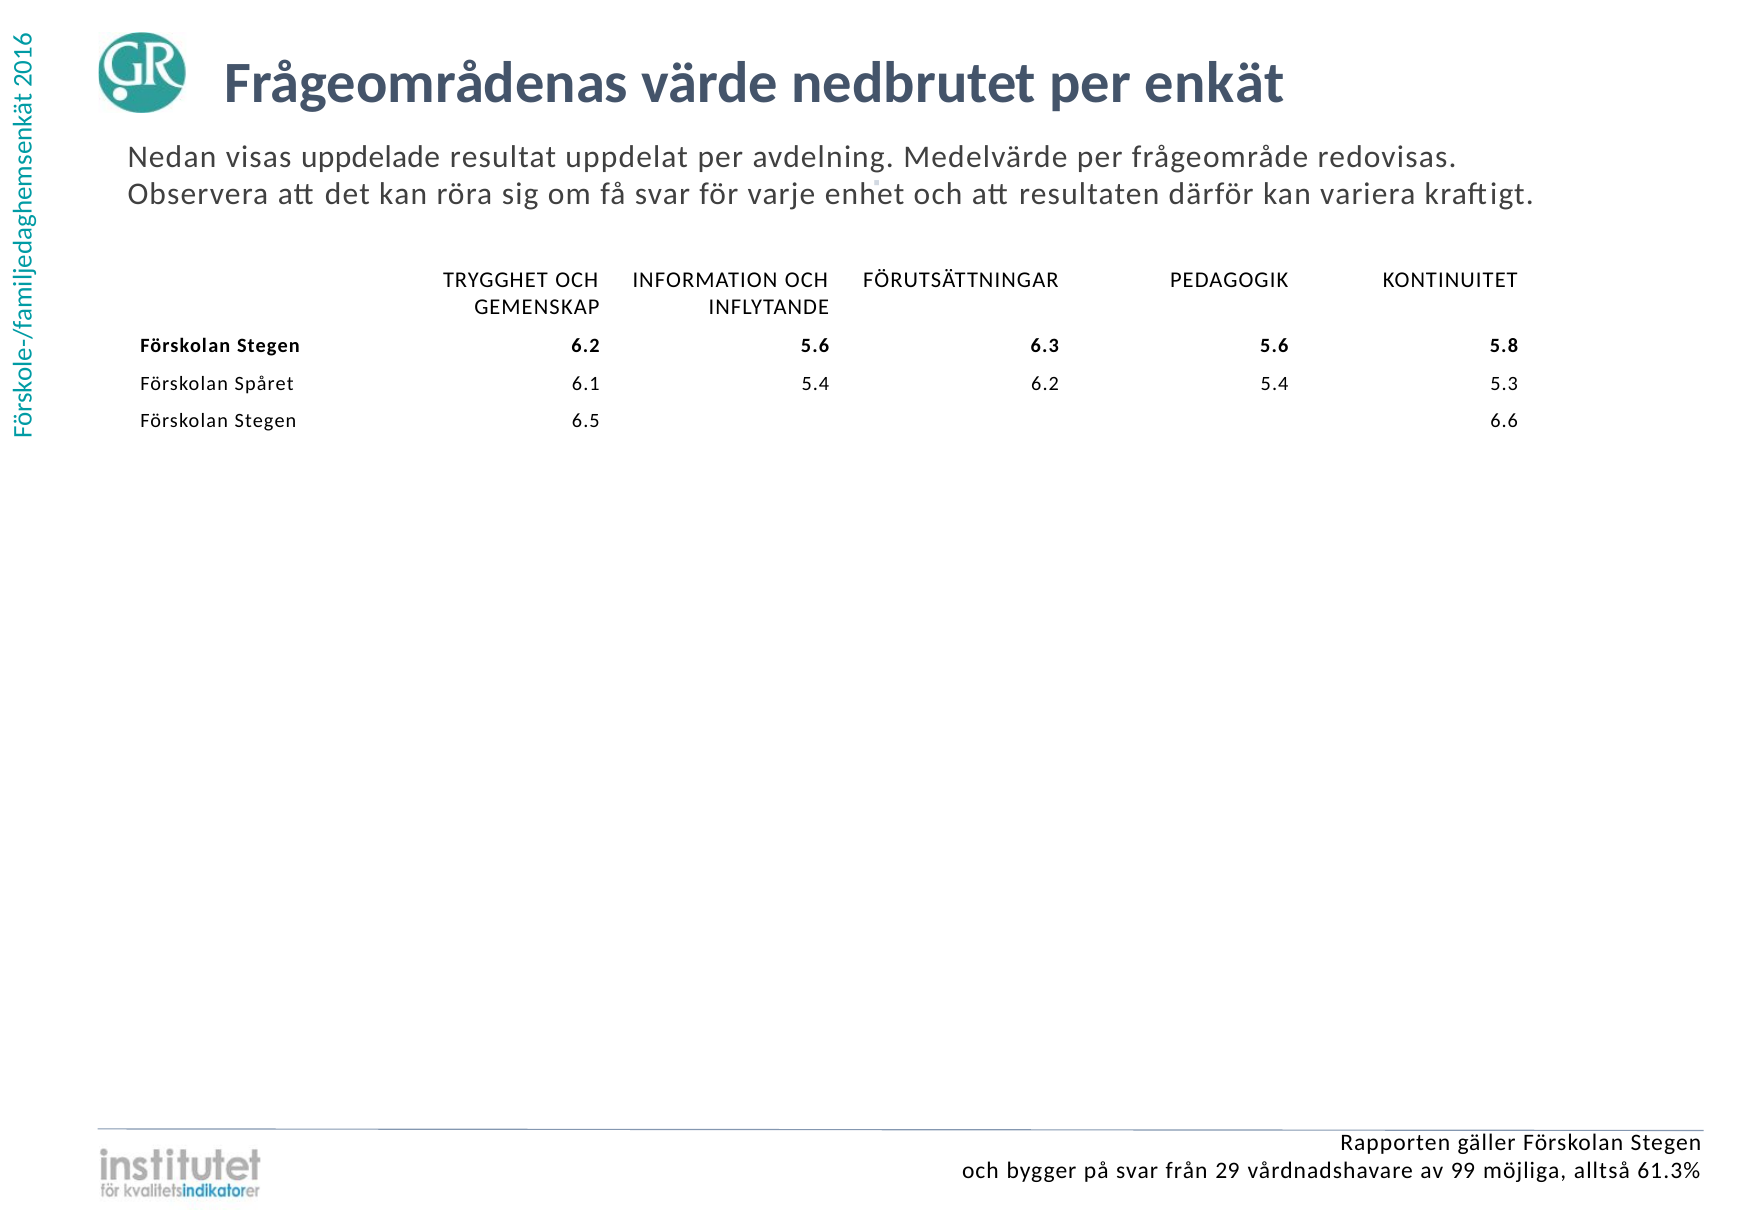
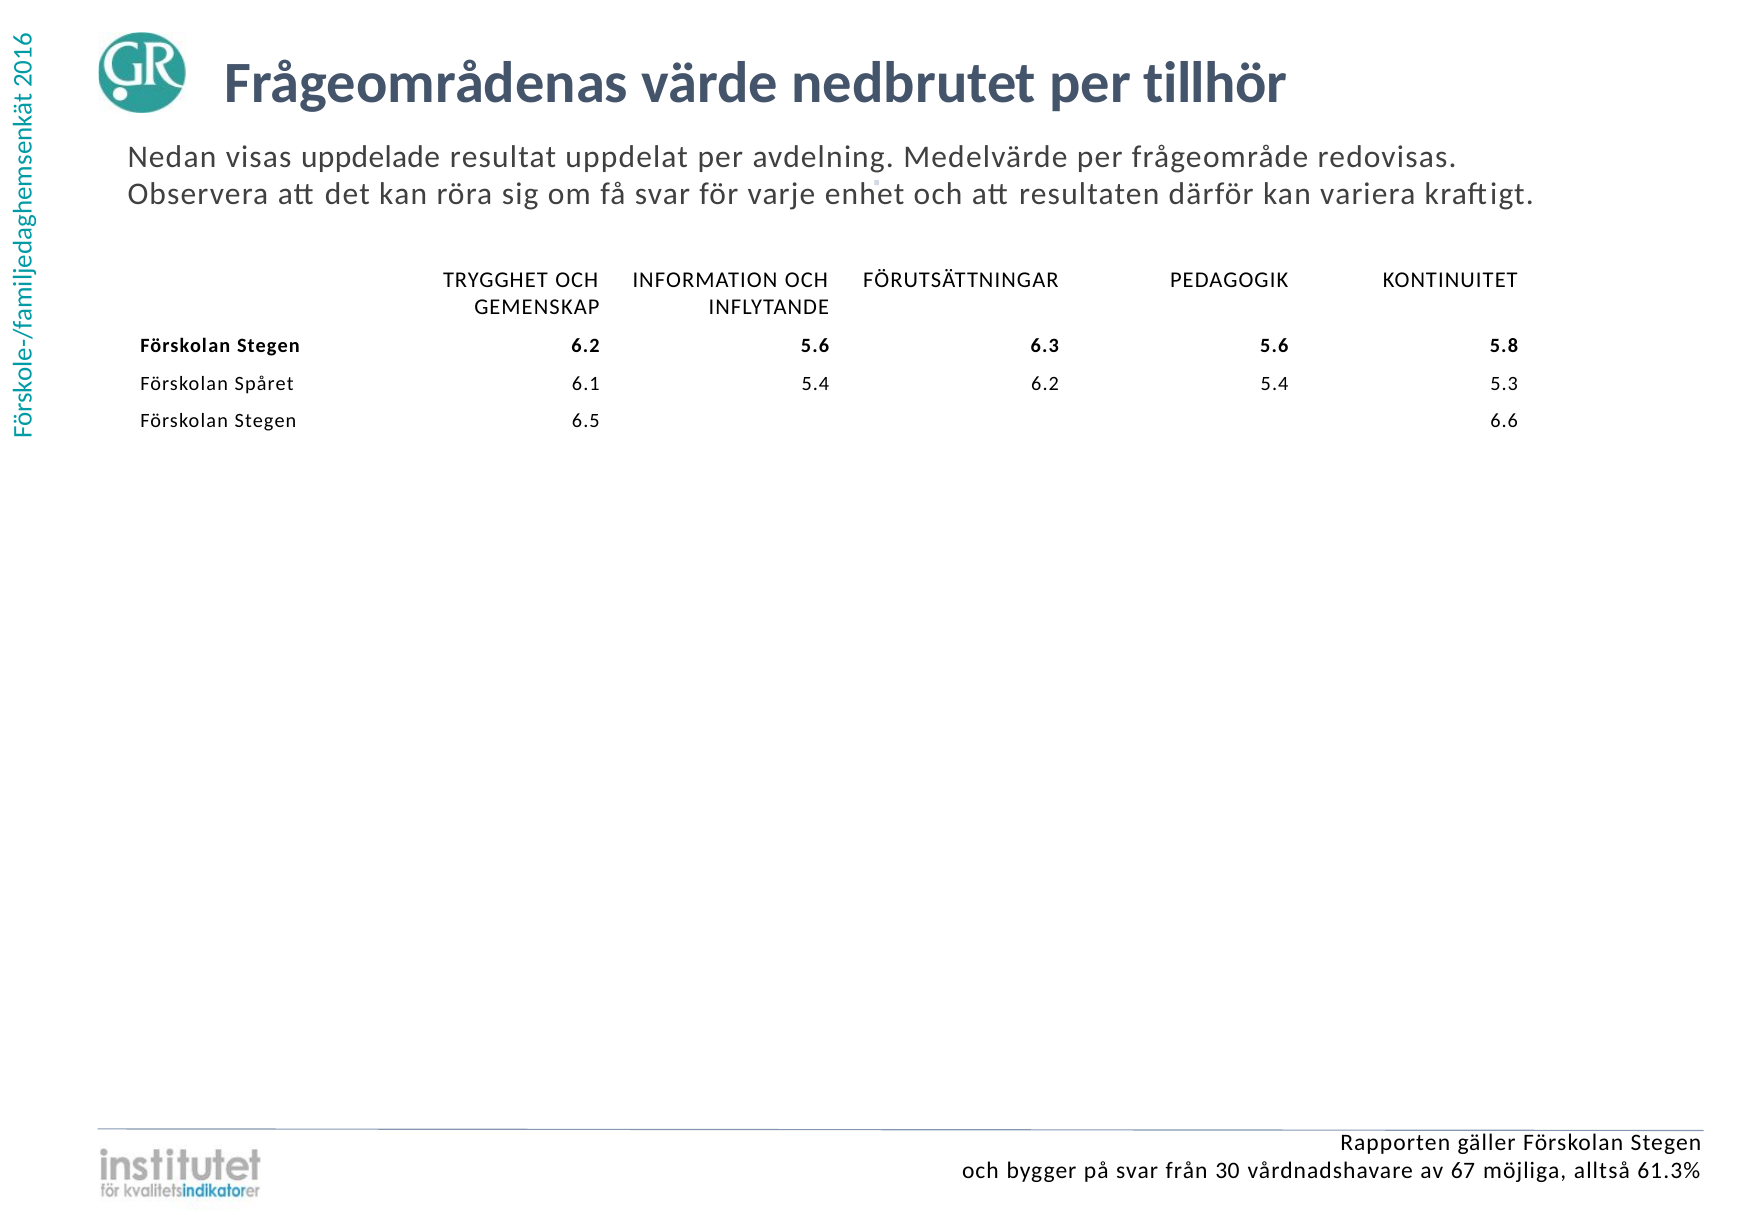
enkät: enkät -> tillhör
29: 29 -> 30
99: 99 -> 67
